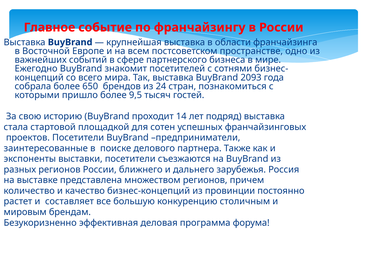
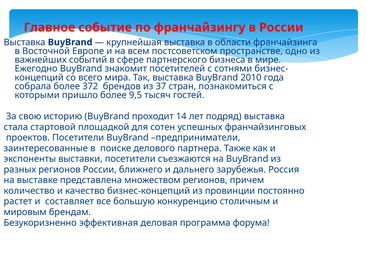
2093: 2093 -> 2010
650: 650 -> 372
24: 24 -> 37
